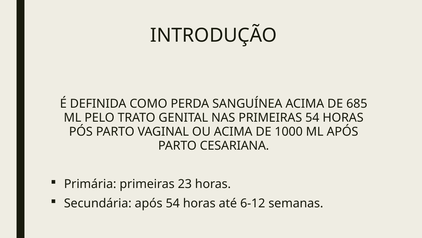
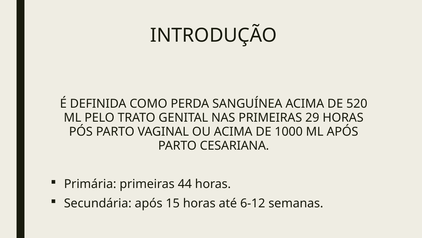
685: 685 -> 520
PRIMEIRAS 54: 54 -> 29
23: 23 -> 44
após 54: 54 -> 15
